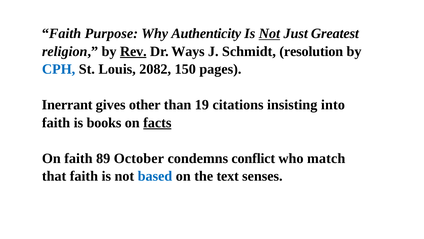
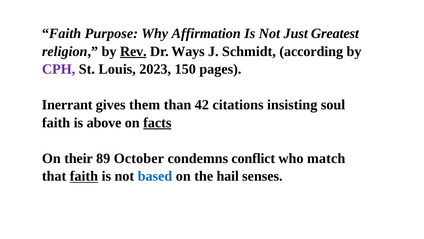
Authenticity: Authenticity -> Affirmation
Not at (269, 33) underline: present -> none
resolution: resolution -> according
CPH colour: blue -> purple
2082: 2082 -> 2023
other: other -> them
19: 19 -> 42
into: into -> soul
books: books -> above
On faith: faith -> their
faith at (84, 176) underline: none -> present
text: text -> hail
